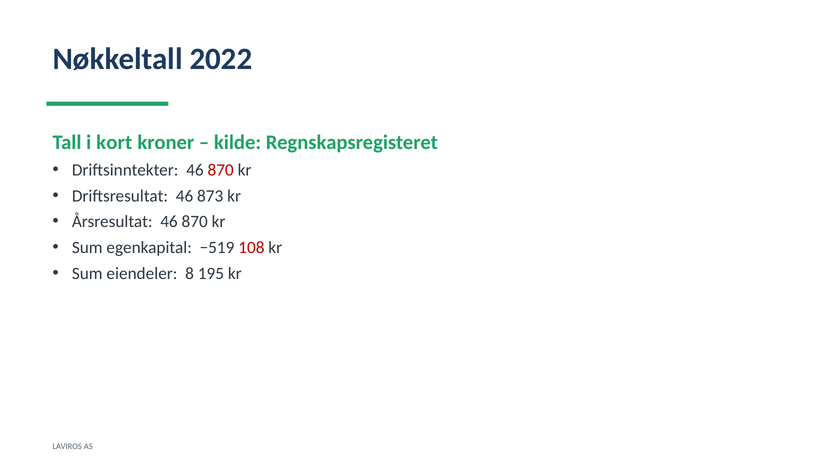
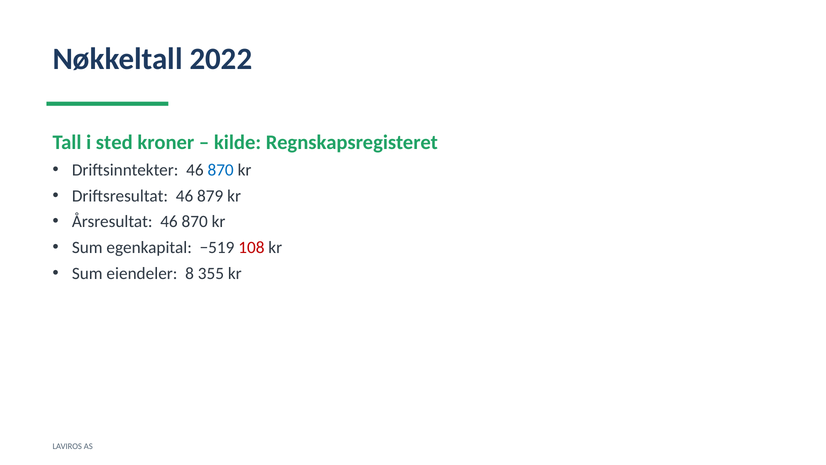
kort: kort -> sted
870 at (221, 170) colour: red -> blue
873: 873 -> 879
195: 195 -> 355
